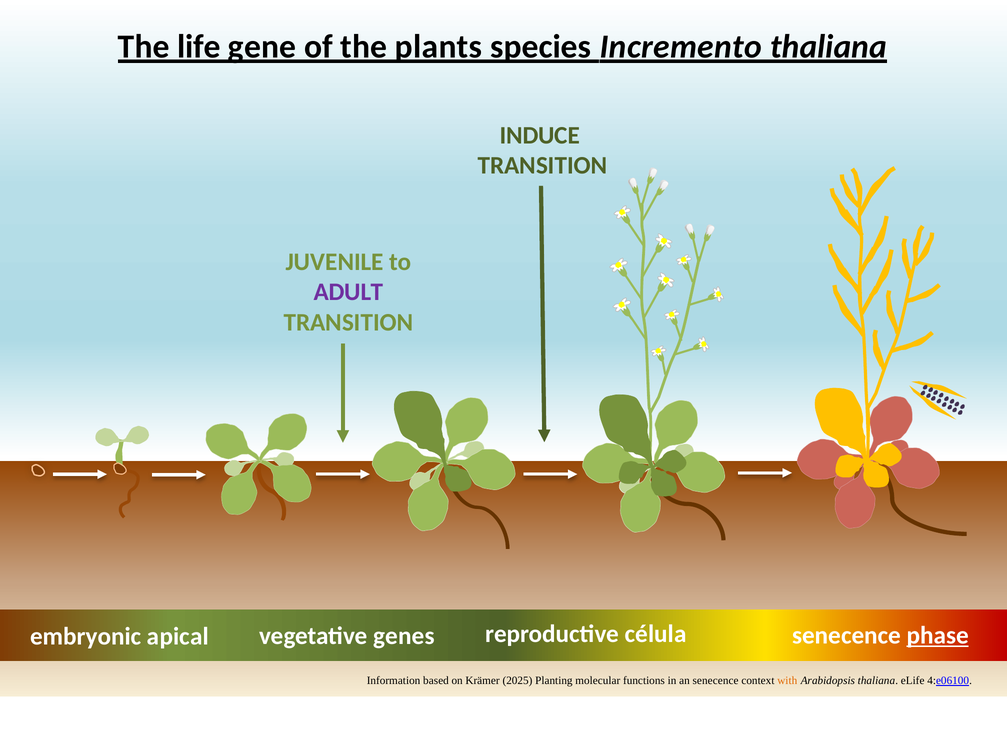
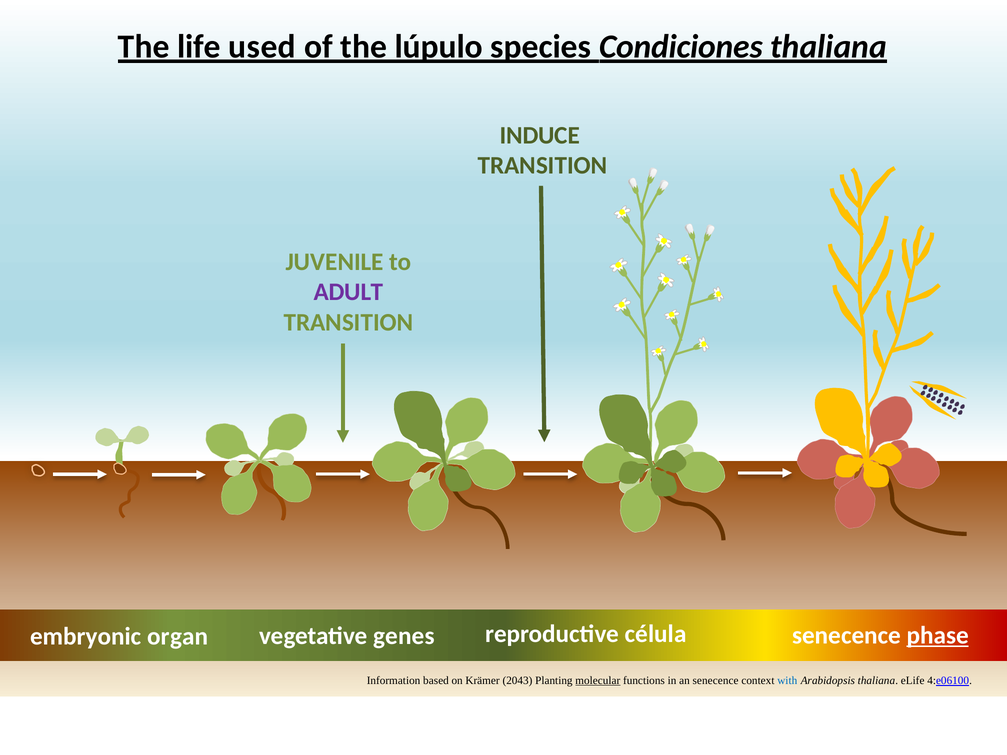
gene: gene -> used
plants: plants -> lúpulo
Incremento: Incremento -> Condiciones
apical: apical -> organ
2025: 2025 -> 2043
molecular underline: none -> present
with colour: orange -> blue
